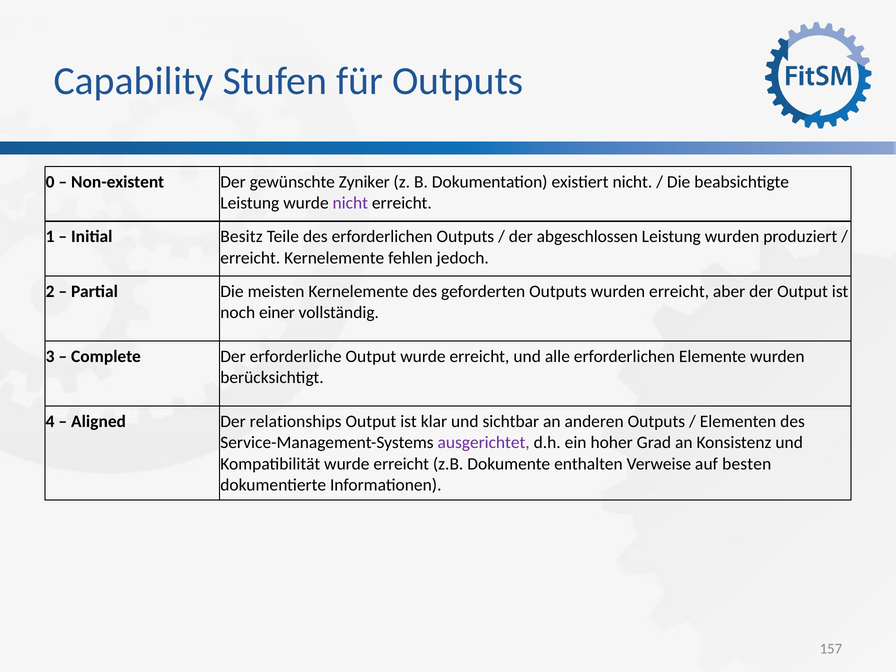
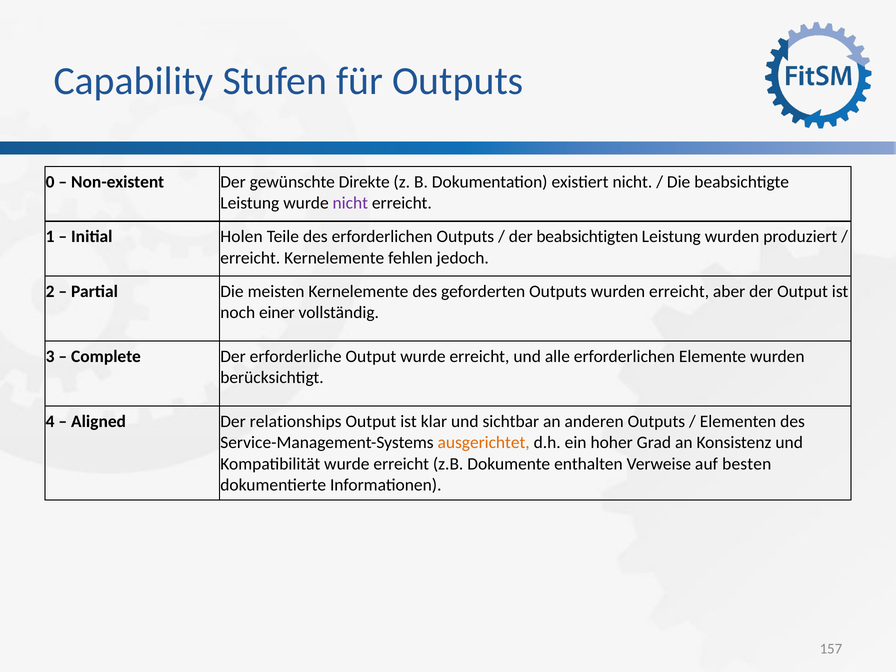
Zyniker: Zyniker -> Direkte
Besitz: Besitz -> Holen
abgeschlossen: abgeschlossen -> beabsichtigten
ausgerichtet colour: purple -> orange
